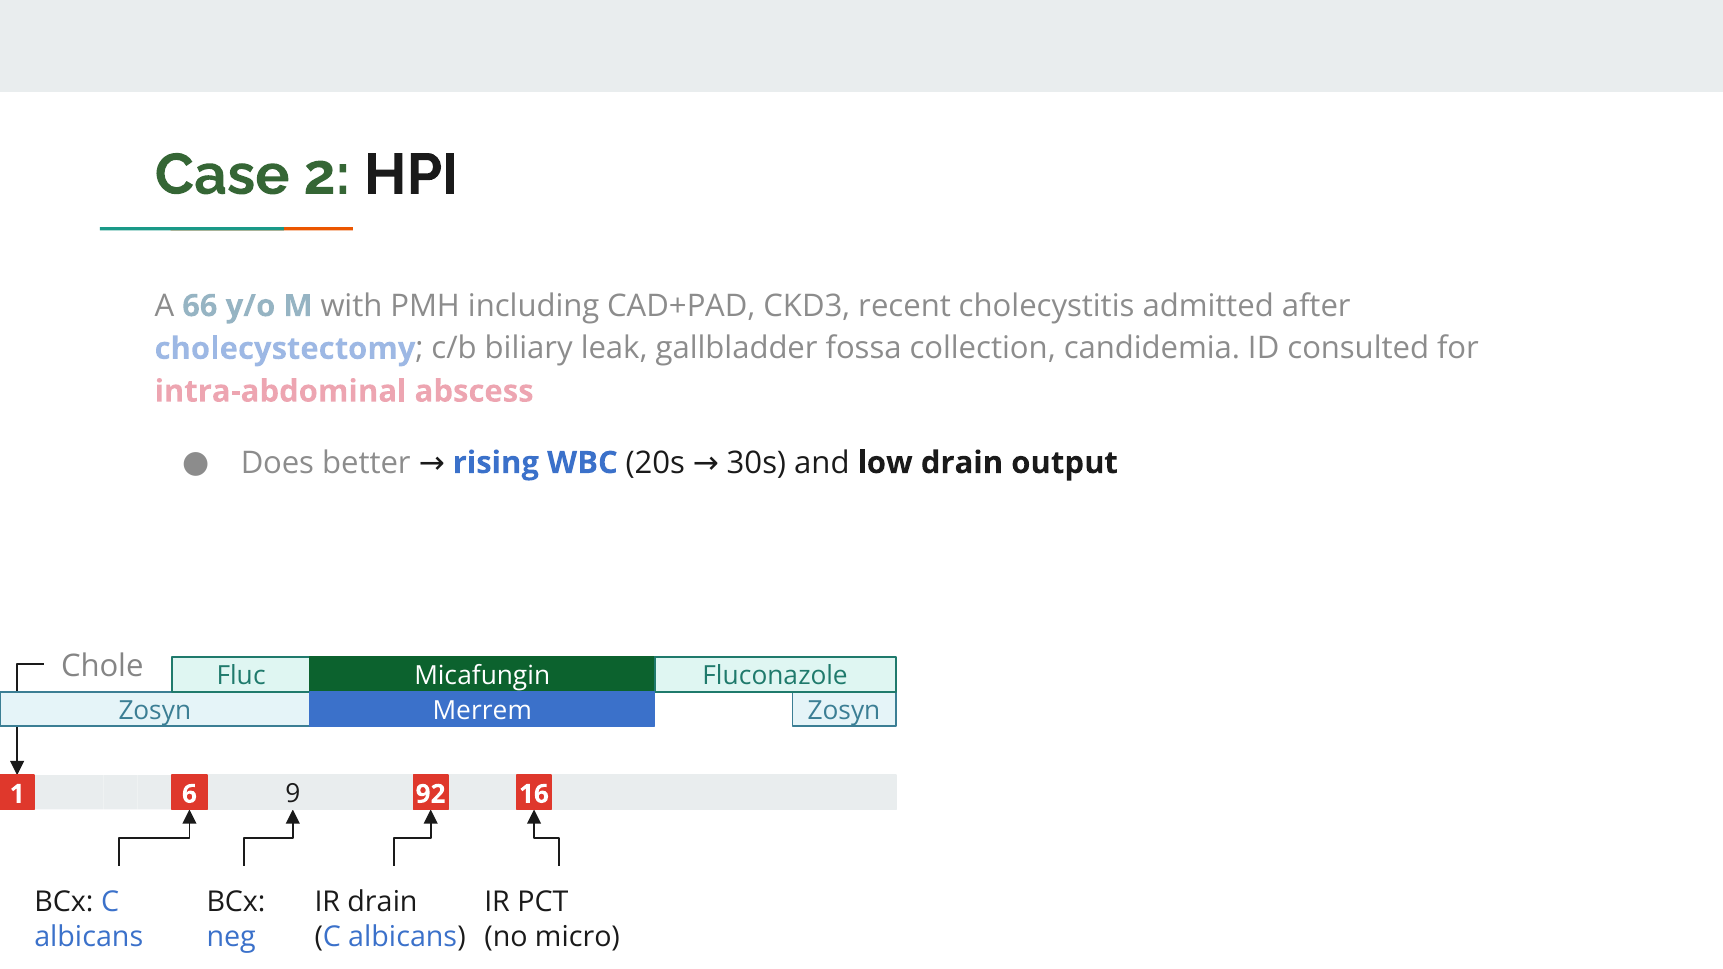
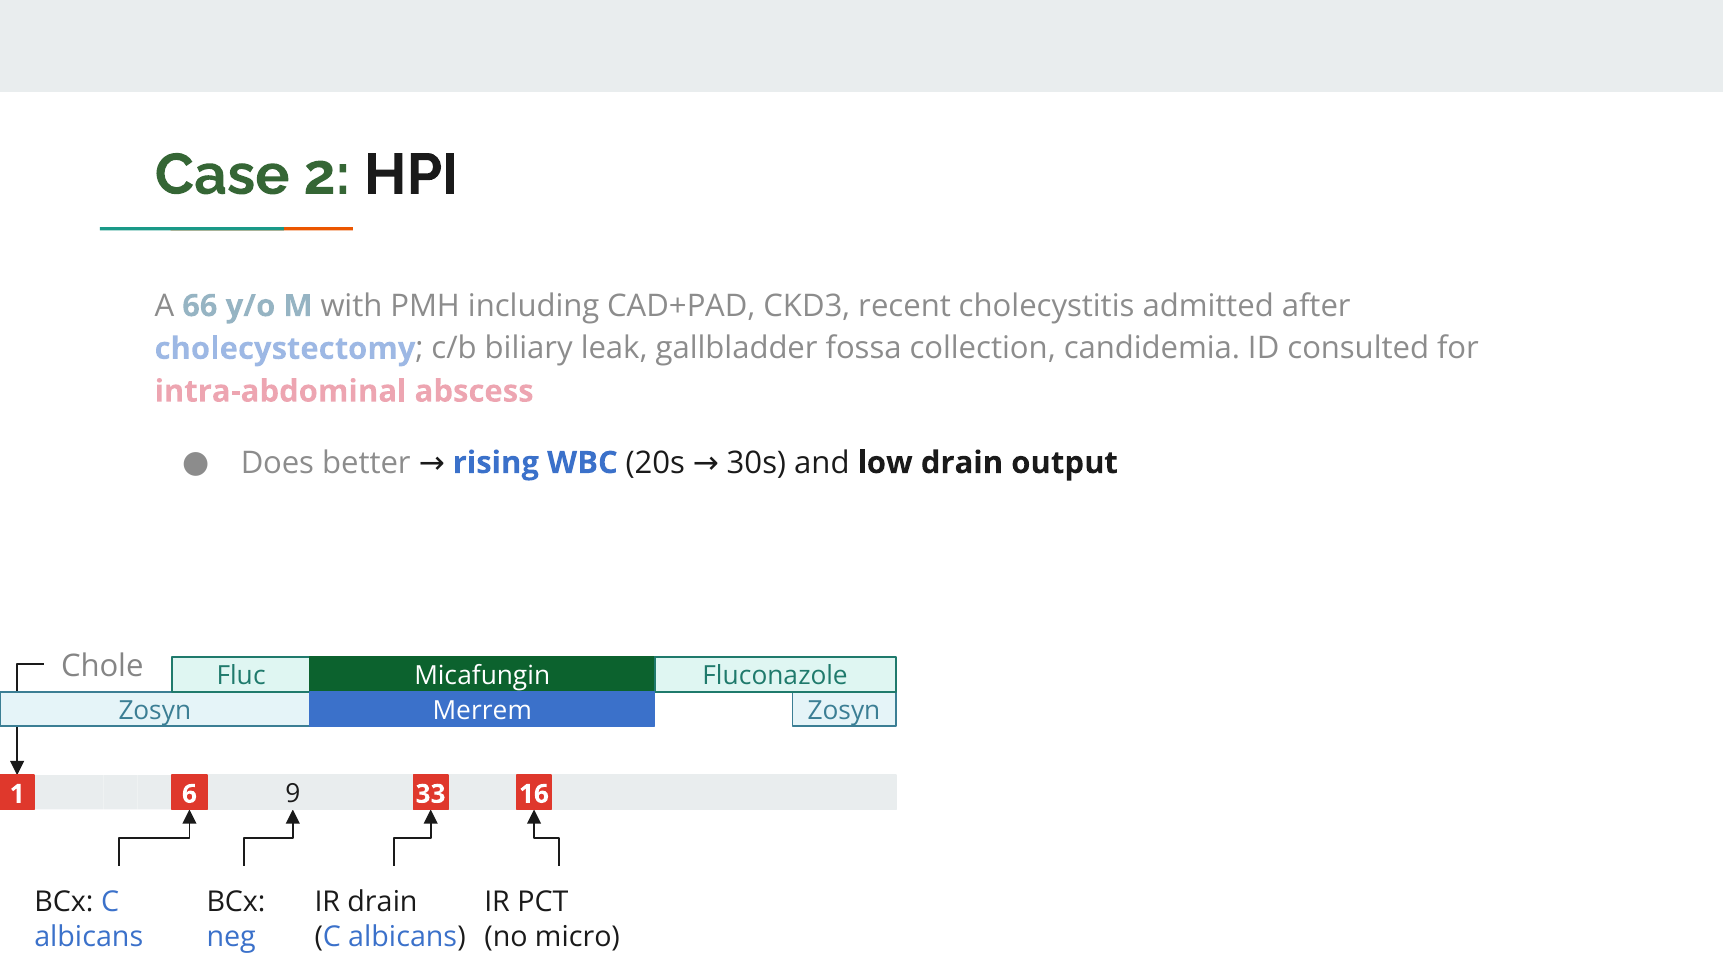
92: 92 -> 33
